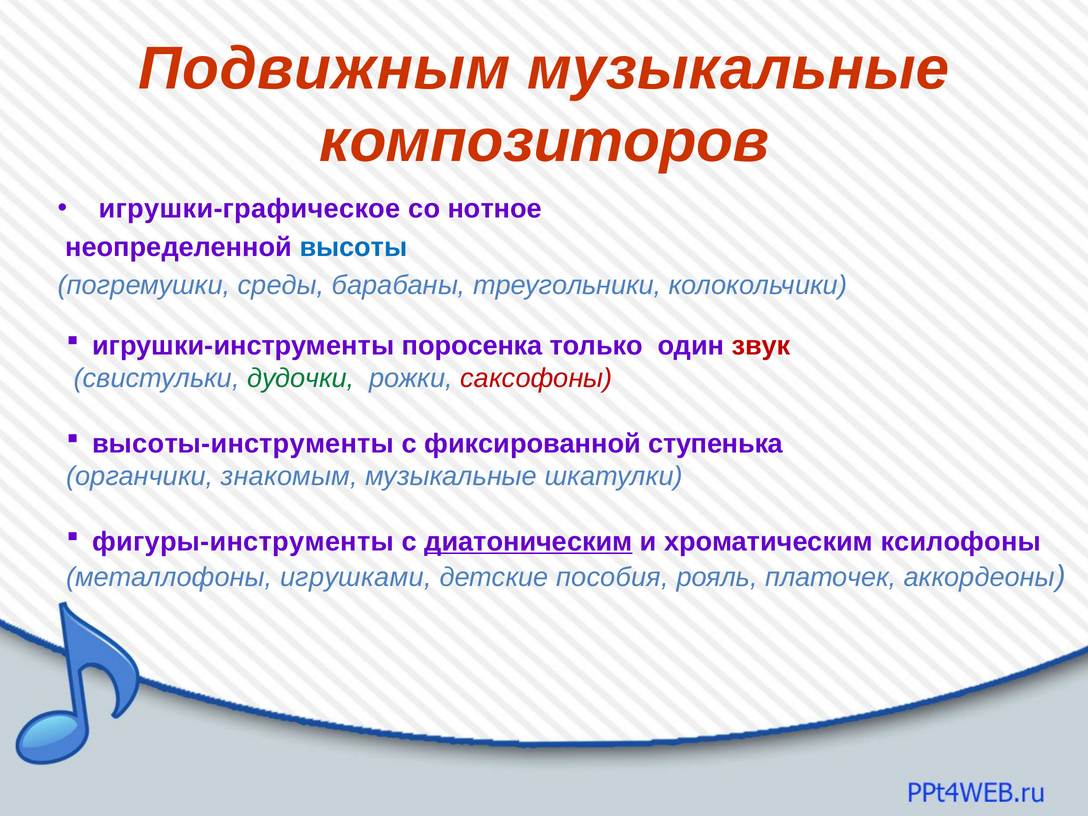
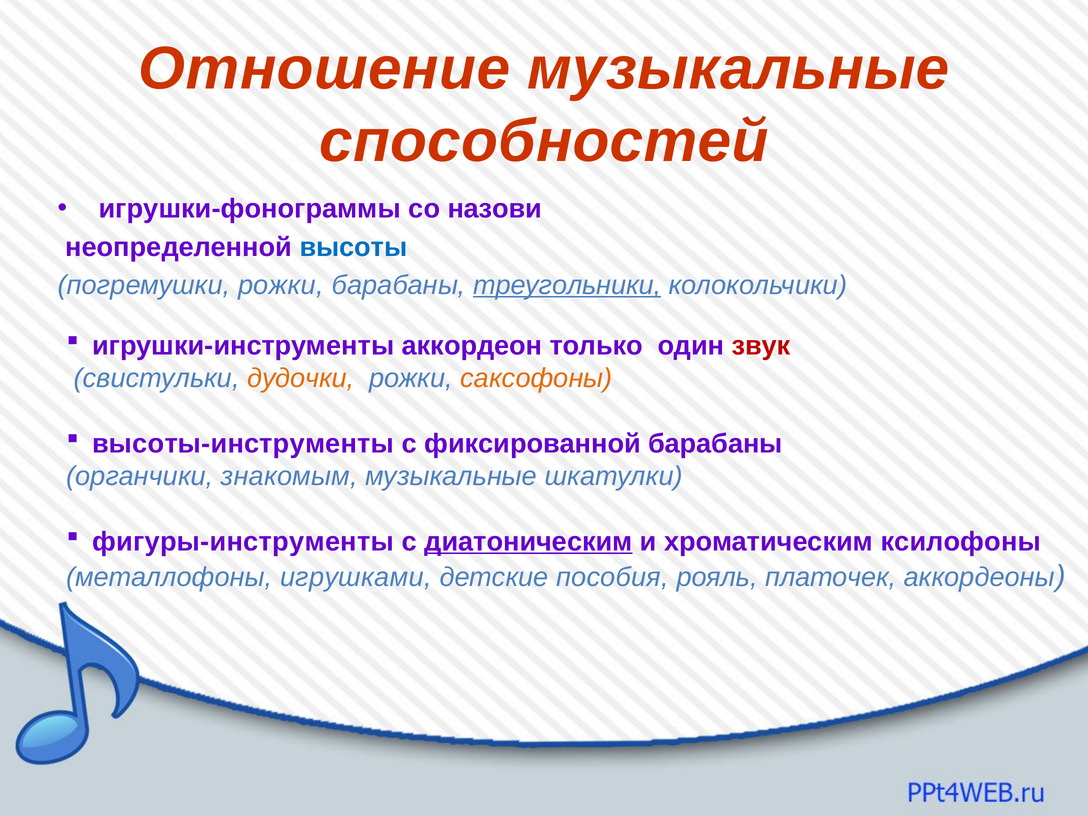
Подвижным: Подвижным -> Отношение
композиторов: композиторов -> способностей
игрушки-графическое: игрушки-графическое -> игрушки-фонограммы
нотное: нотное -> назови
погремушки среды: среды -> рожки
треугольники underline: none -> present
поросенка: поросенка -> аккордеон
дудочки colour: green -> orange
саксофоны colour: red -> orange
фиксированной ступенька: ступенька -> барабаны
